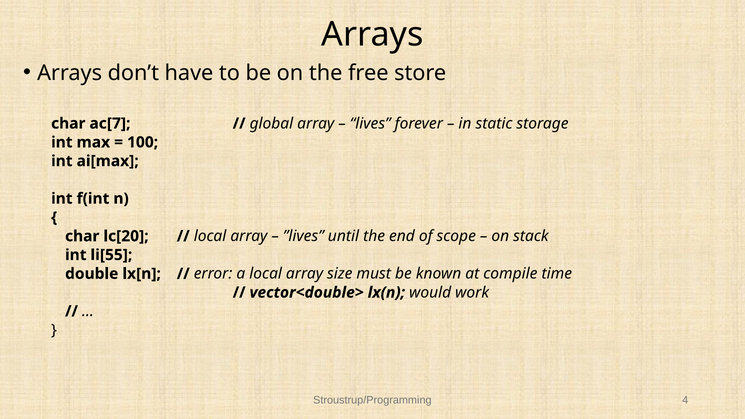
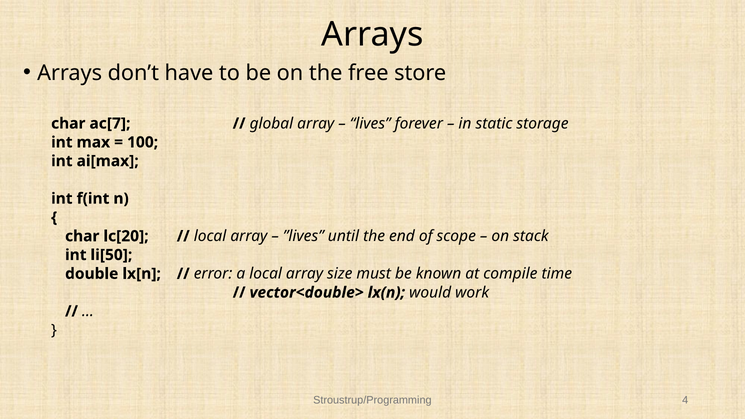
li[55: li[55 -> li[50
